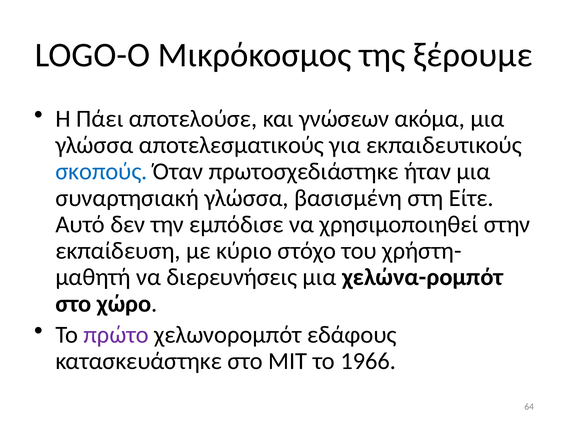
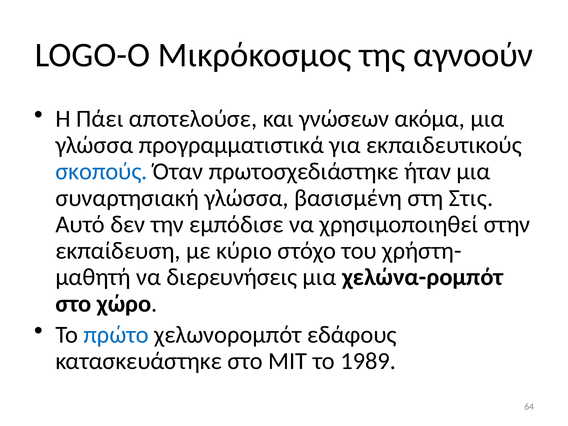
ξέρουμε: ξέρουμε -> αγνοούν
αποτελεσματικούς: αποτελεσματικούς -> προγραμματιστικά
Είτε: Είτε -> Στις
πρώτο colour: purple -> blue
1966: 1966 -> 1989
